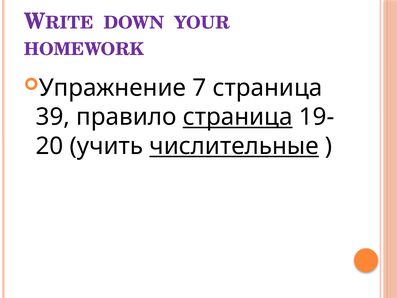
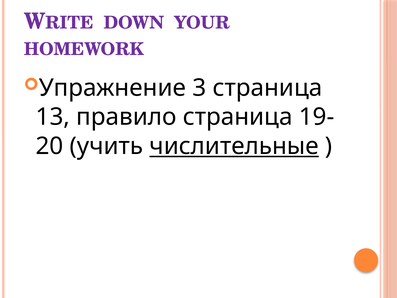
7: 7 -> 3
39: 39 -> 13
страница at (238, 117) underline: present -> none
